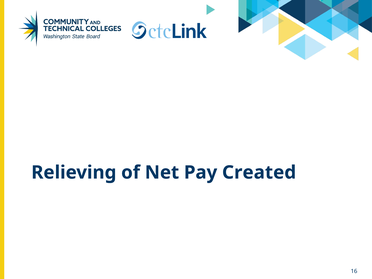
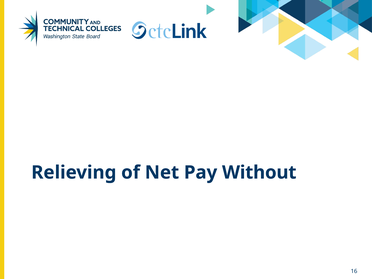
Created: Created -> Without
